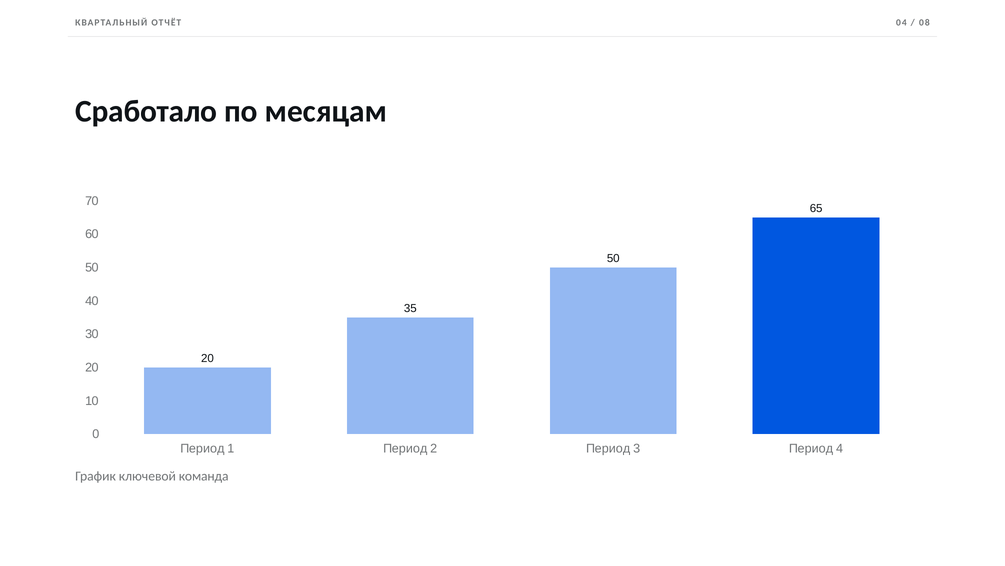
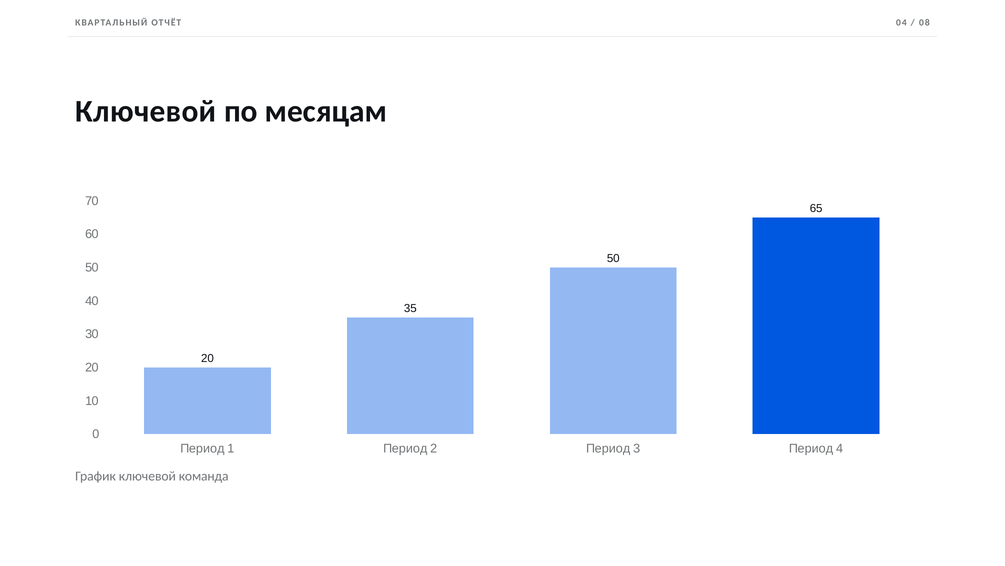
Сработало at (146, 111): Сработало -> Ключевой
